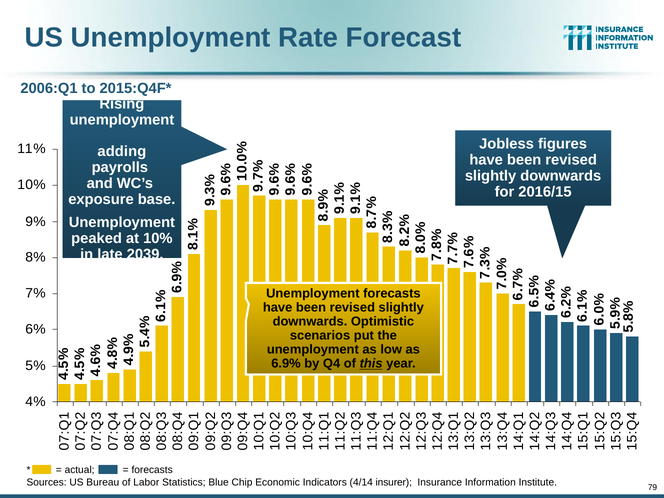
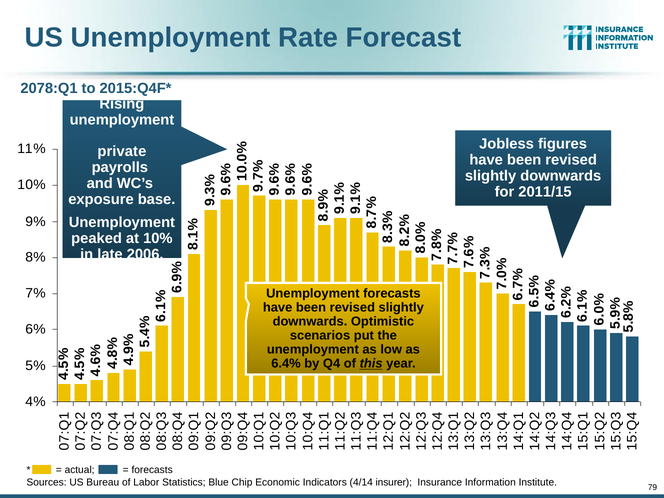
2006:Q1: 2006:Q1 -> 2078:Q1
adding: adding -> private
2016/15: 2016/15 -> 2011/15
2039: 2039 -> 2006
6.9%: 6.9% -> 6.4%
